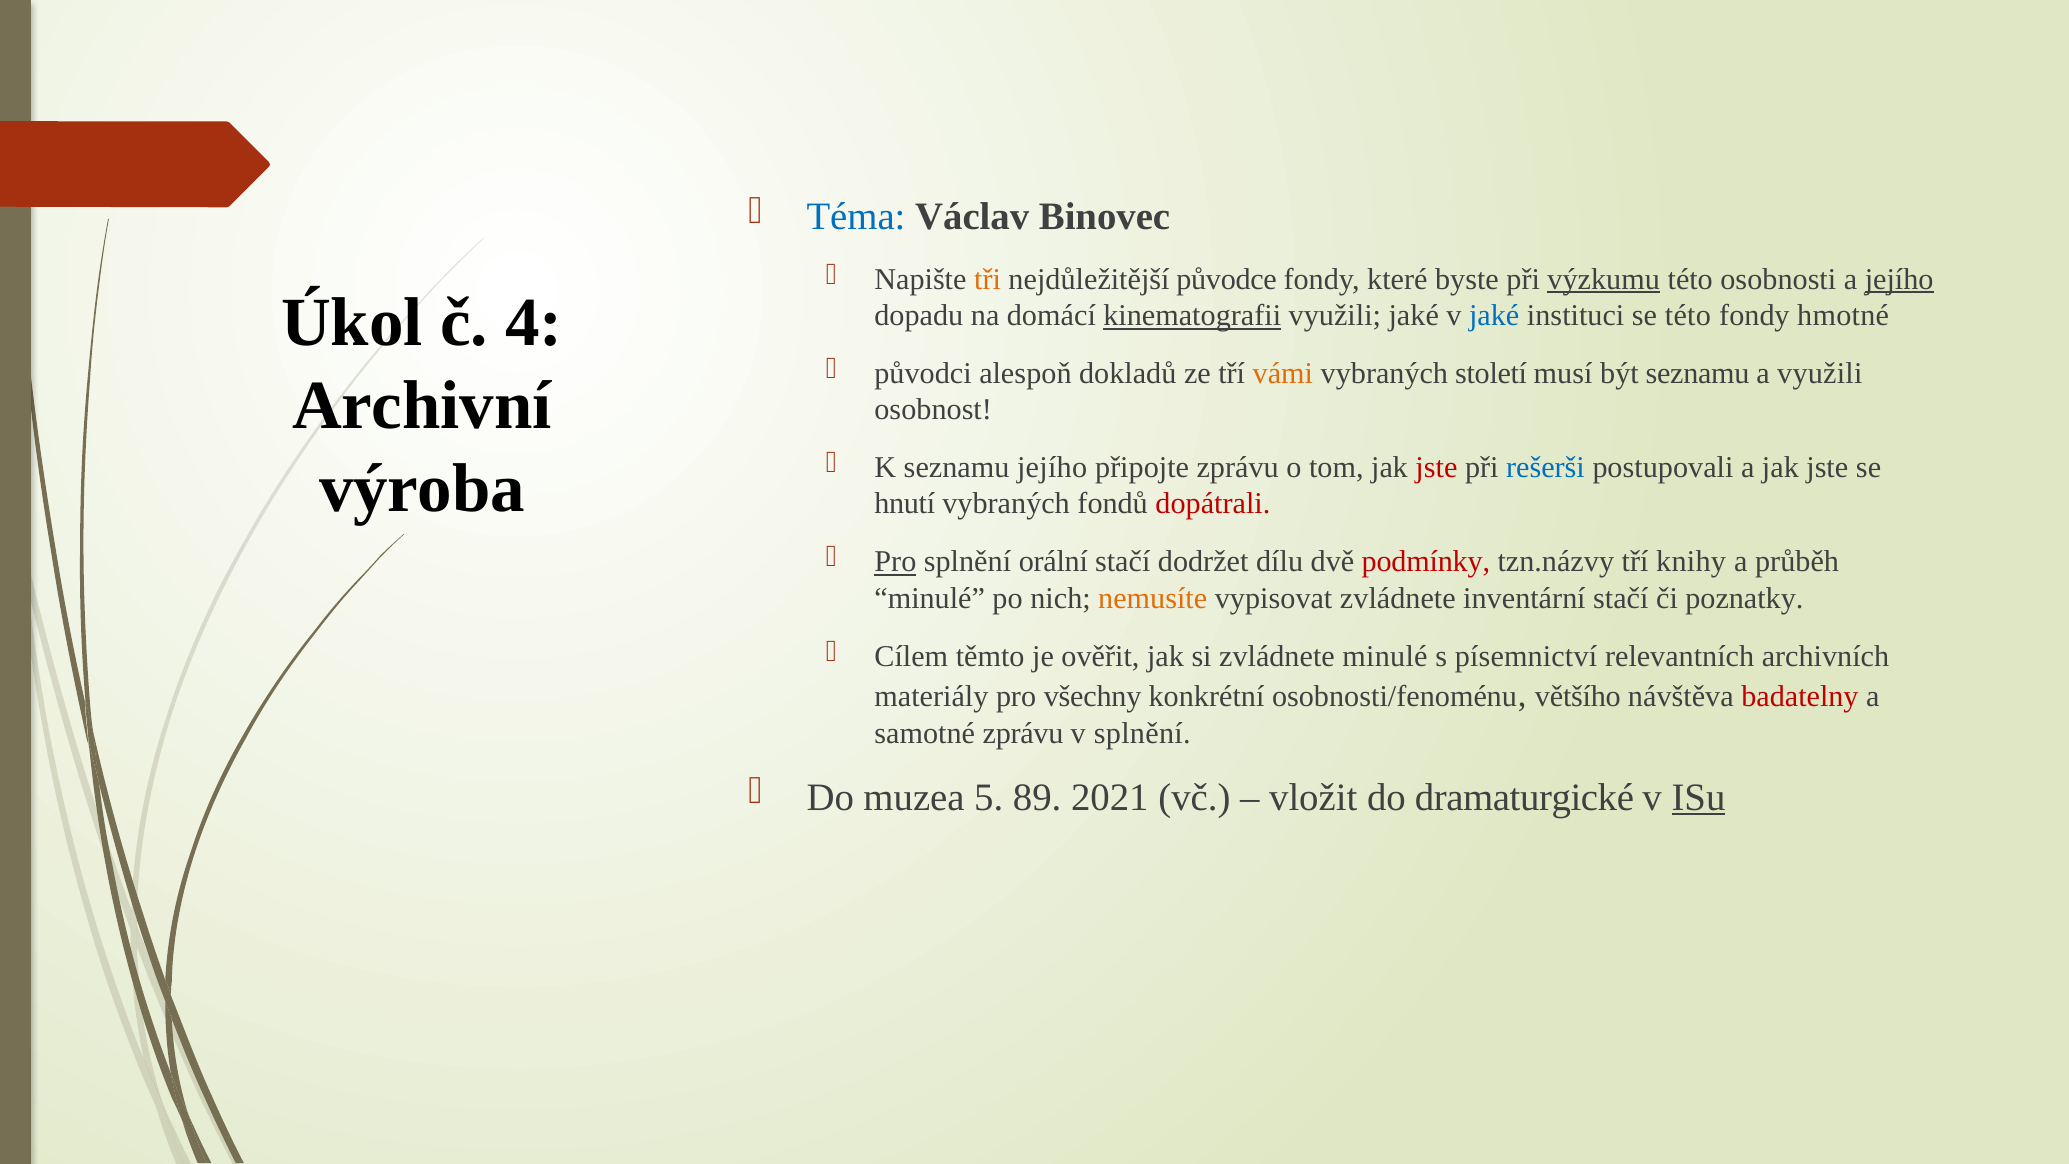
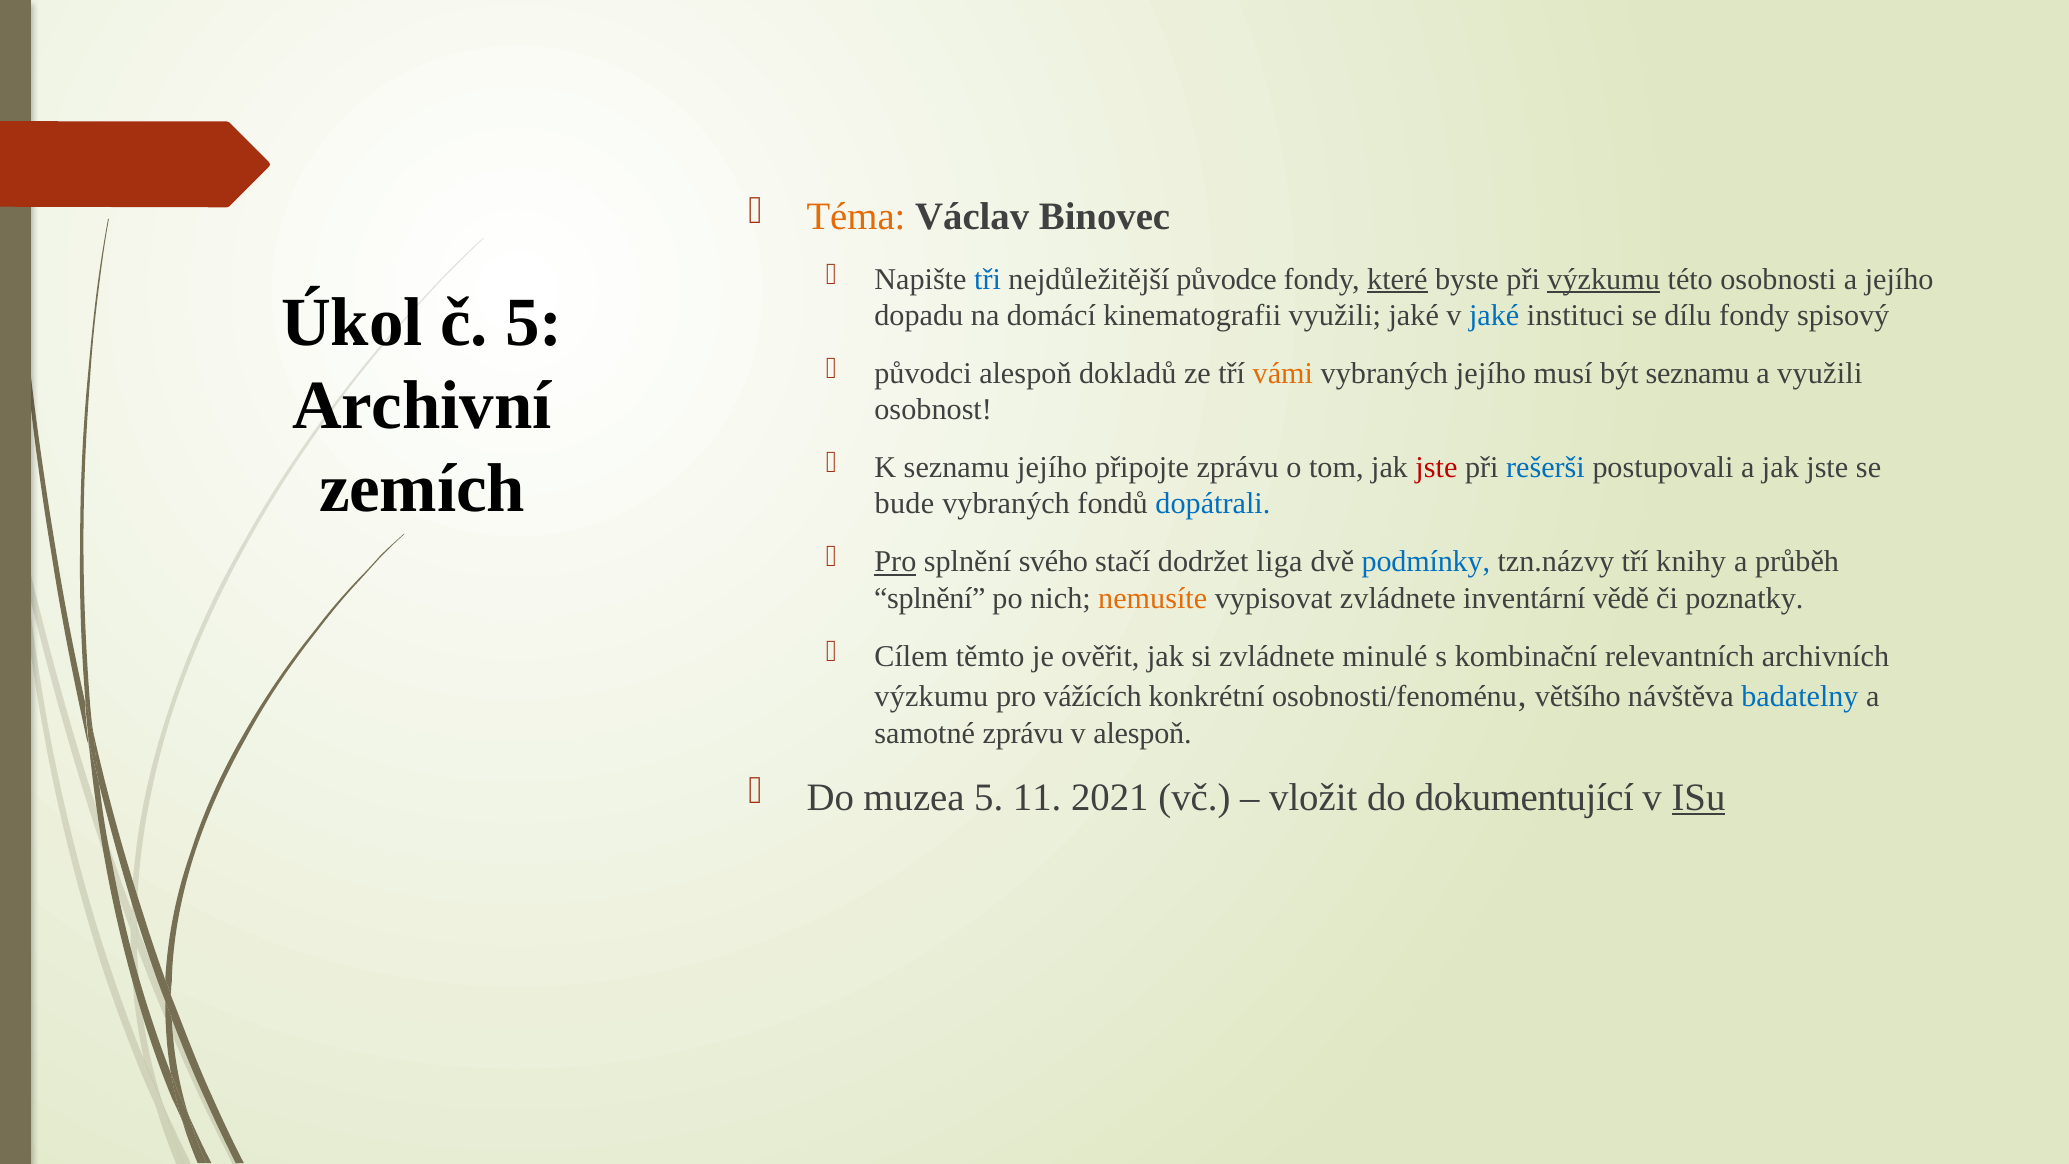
Téma colour: blue -> orange
tři colour: orange -> blue
které underline: none -> present
jejího at (1899, 279) underline: present -> none
č 4: 4 -> 5
kinematografii underline: present -> none
se této: této -> dílu
hmotné: hmotné -> spisový
vybraných století: století -> jejího
výroba: výroba -> zemích
hnutí: hnutí -> bude
dopátrali colour: red -> blue
orální: orální -> svého
dílu: dílu -> liga
podmínky colour: red -> blue
minulé at (930, 598): minulé -> splnění
inventární stačí: stačí -> vědě
písemnictví: písemnictví -> kombinační
materiály at (931, 696): materiály -> výzkumu
všechny: všechny -> vážících
badatelny colour: red -> blue
v splnění: splnění -> alespoň
89: 89 -> 11
dramaturgické: dramaturgické -> dokumentující
